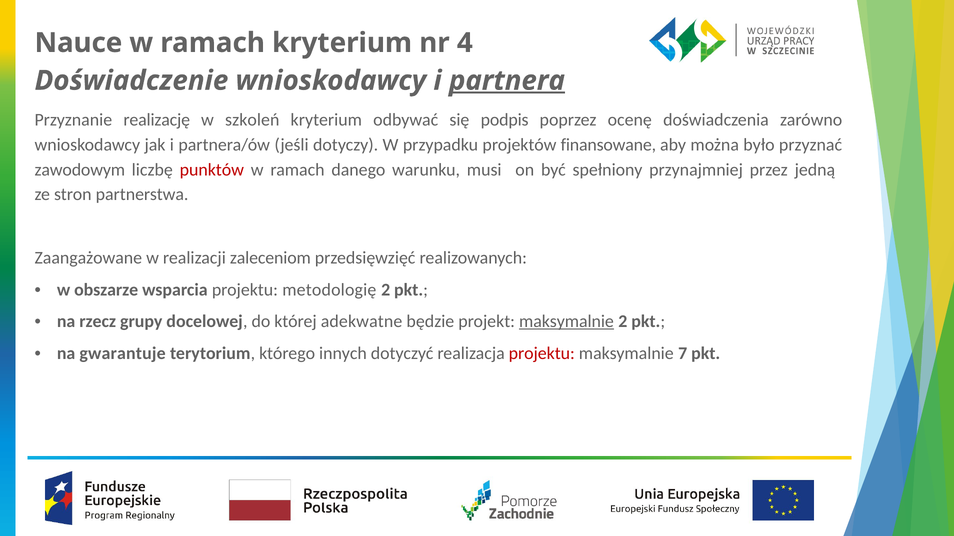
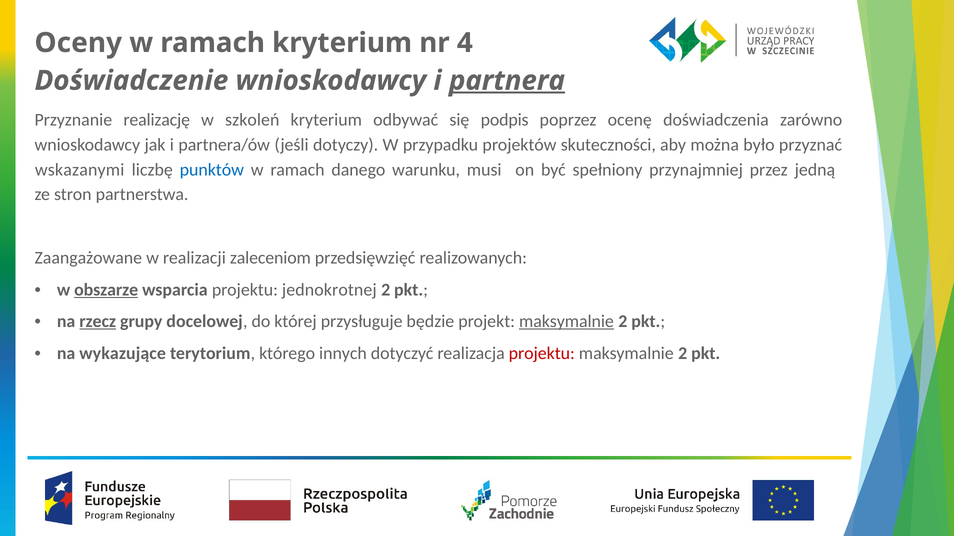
Nauce: Nauce -> Oceny
finansowane: finansowane -> skuteczności
zawodowym: zawodowym -> wskazanymi
punktów colour: red -> blue
obszarze underline: none -> present
metodologię: metodologię -> jednokrotnej
rzecz underline: none -> present
adekwatne: adekwatne -> przysługuje
gwarantuje: gwarantuje -> wykazujące
7 at (683, 354): 7 -> 2
